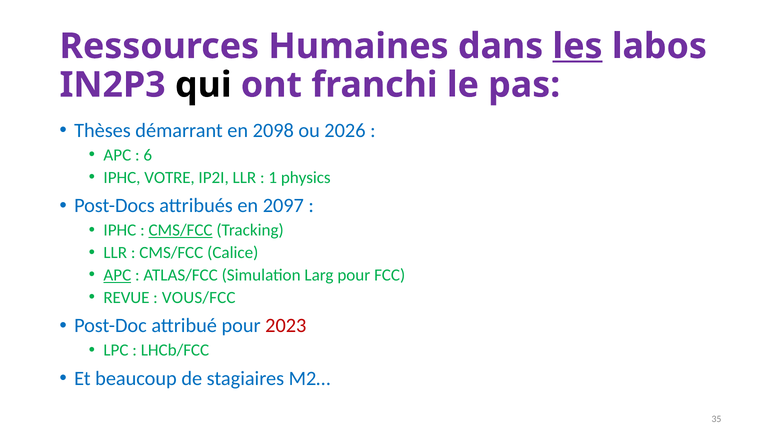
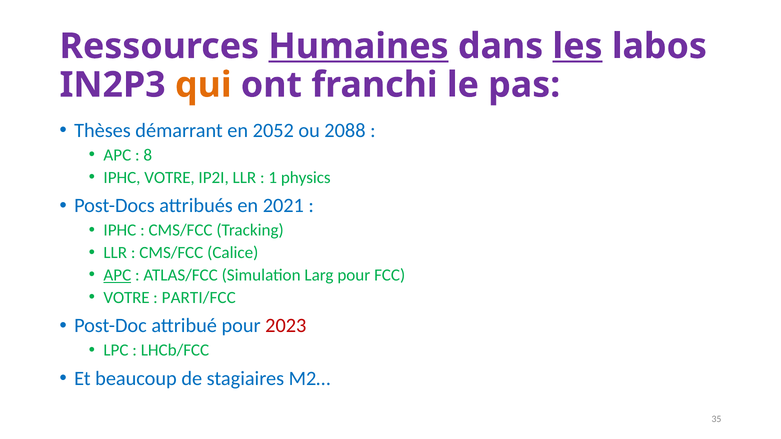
Humaines underline: none -> present
qui colour: black -> orange
2098: 2098 -> 2052
2026: 2026 -> 2088
6: 6 -> 8
2097: 2097 -> 2021
CMS/FCC at (181, 230) underline: present -> none
REVUE at (126, 298): REVUE -> VOTRE
VOUS/FCC: VOUS/FCC -> PARTI/FCC
